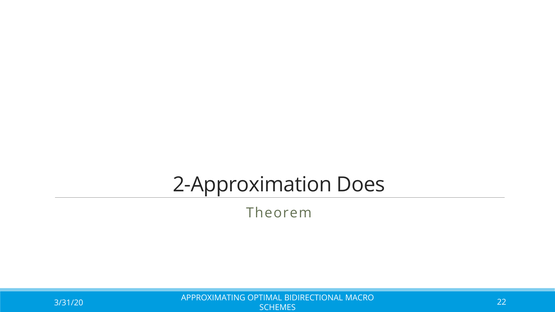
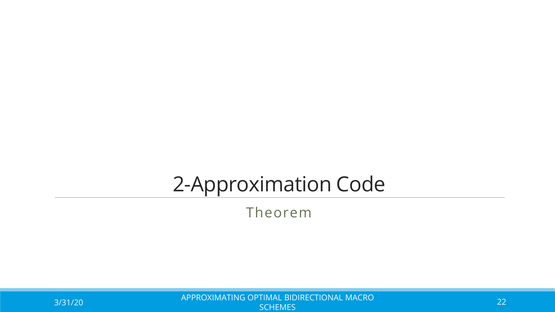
Does: Does -> Code
